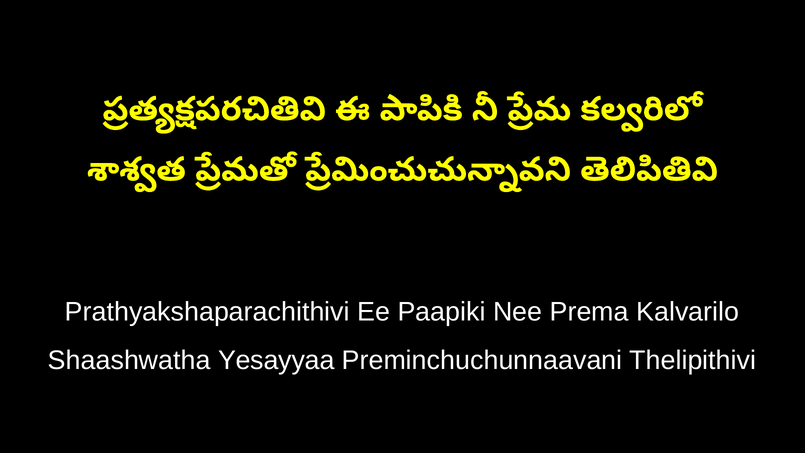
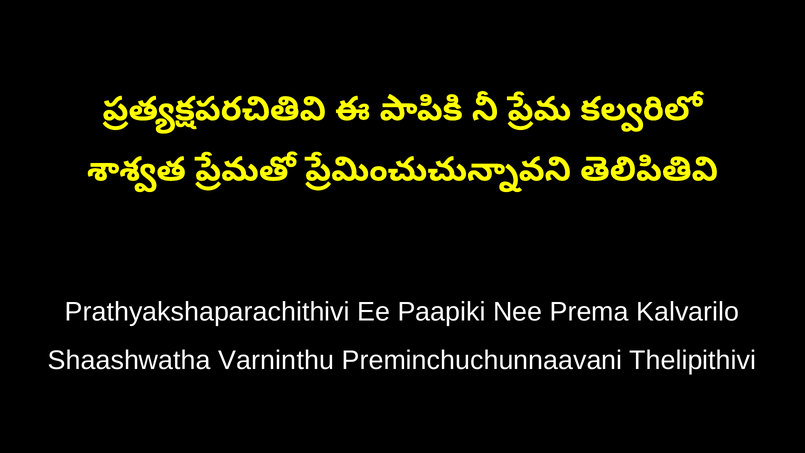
Yesayyaa: Yesayyaa -> Varninthu
